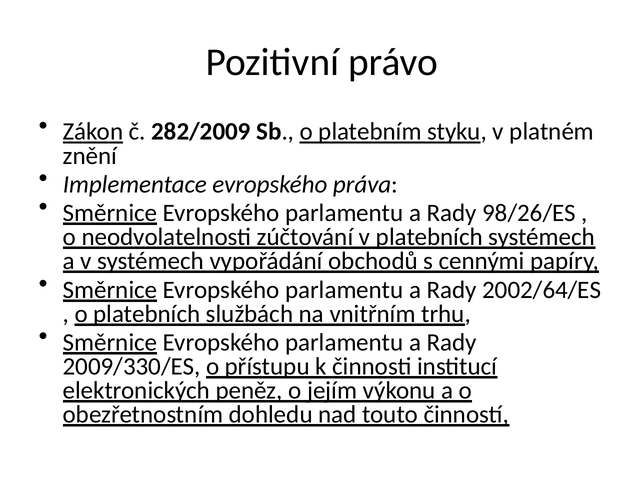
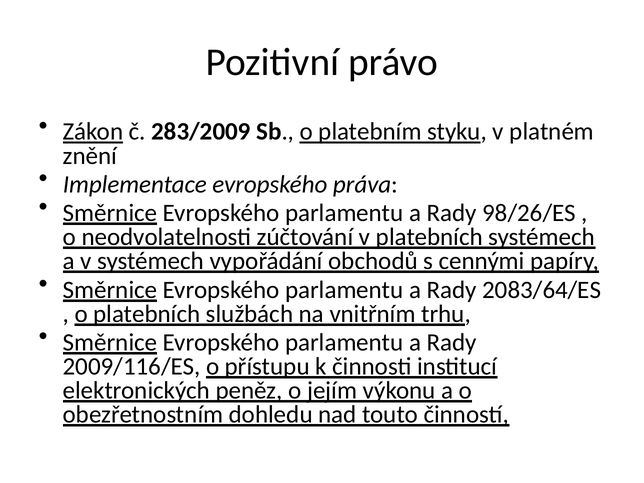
282/2009: 282/2009 -> 283/2009
2002/64/ES: 2002/64/ES -> 2083/64/ES
2009/330/ES: 2009/330/ES -> 2009/116/ES
